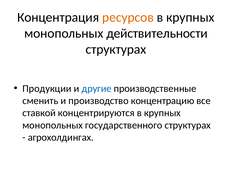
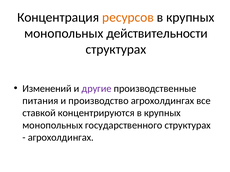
Продукции: Продукции -> Изменений
другие colour: blue -> purple
сменить: сменить -> питания
производство концентрацию: концентрацию -> агрохолдингах
